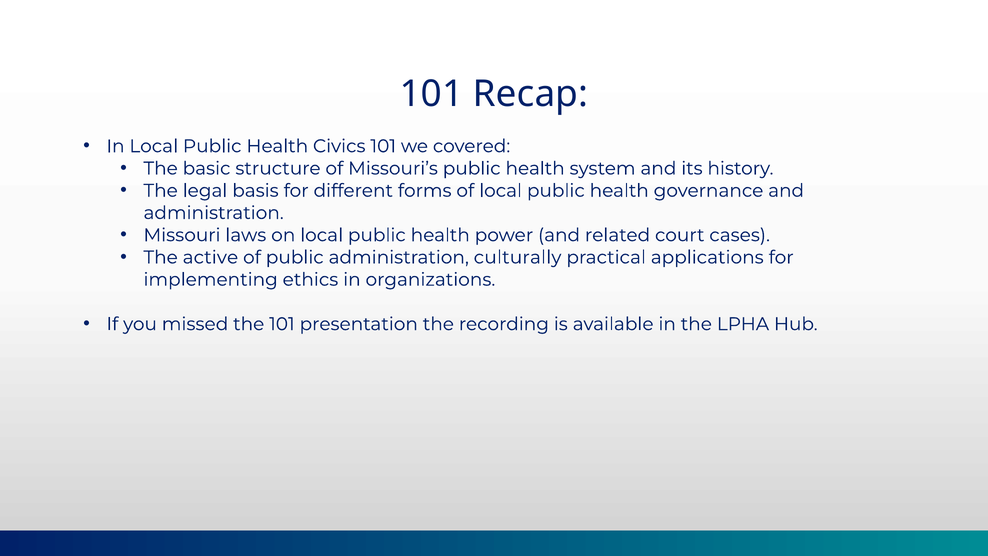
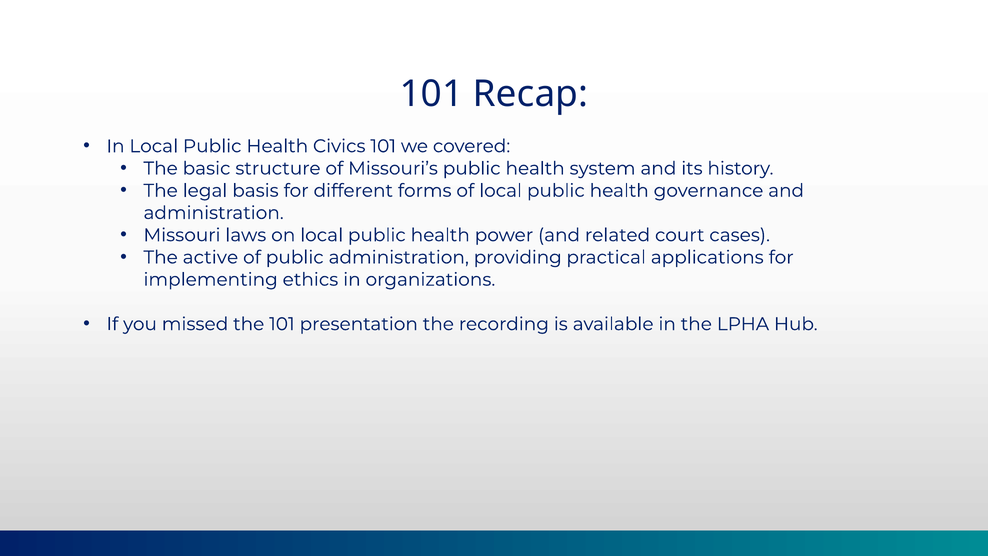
culturally: culturally -> providing
